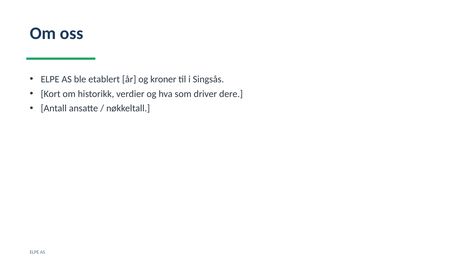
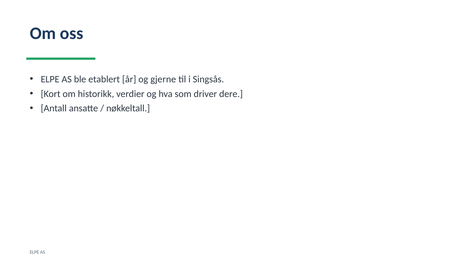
kroner: kroner -> gjerne
